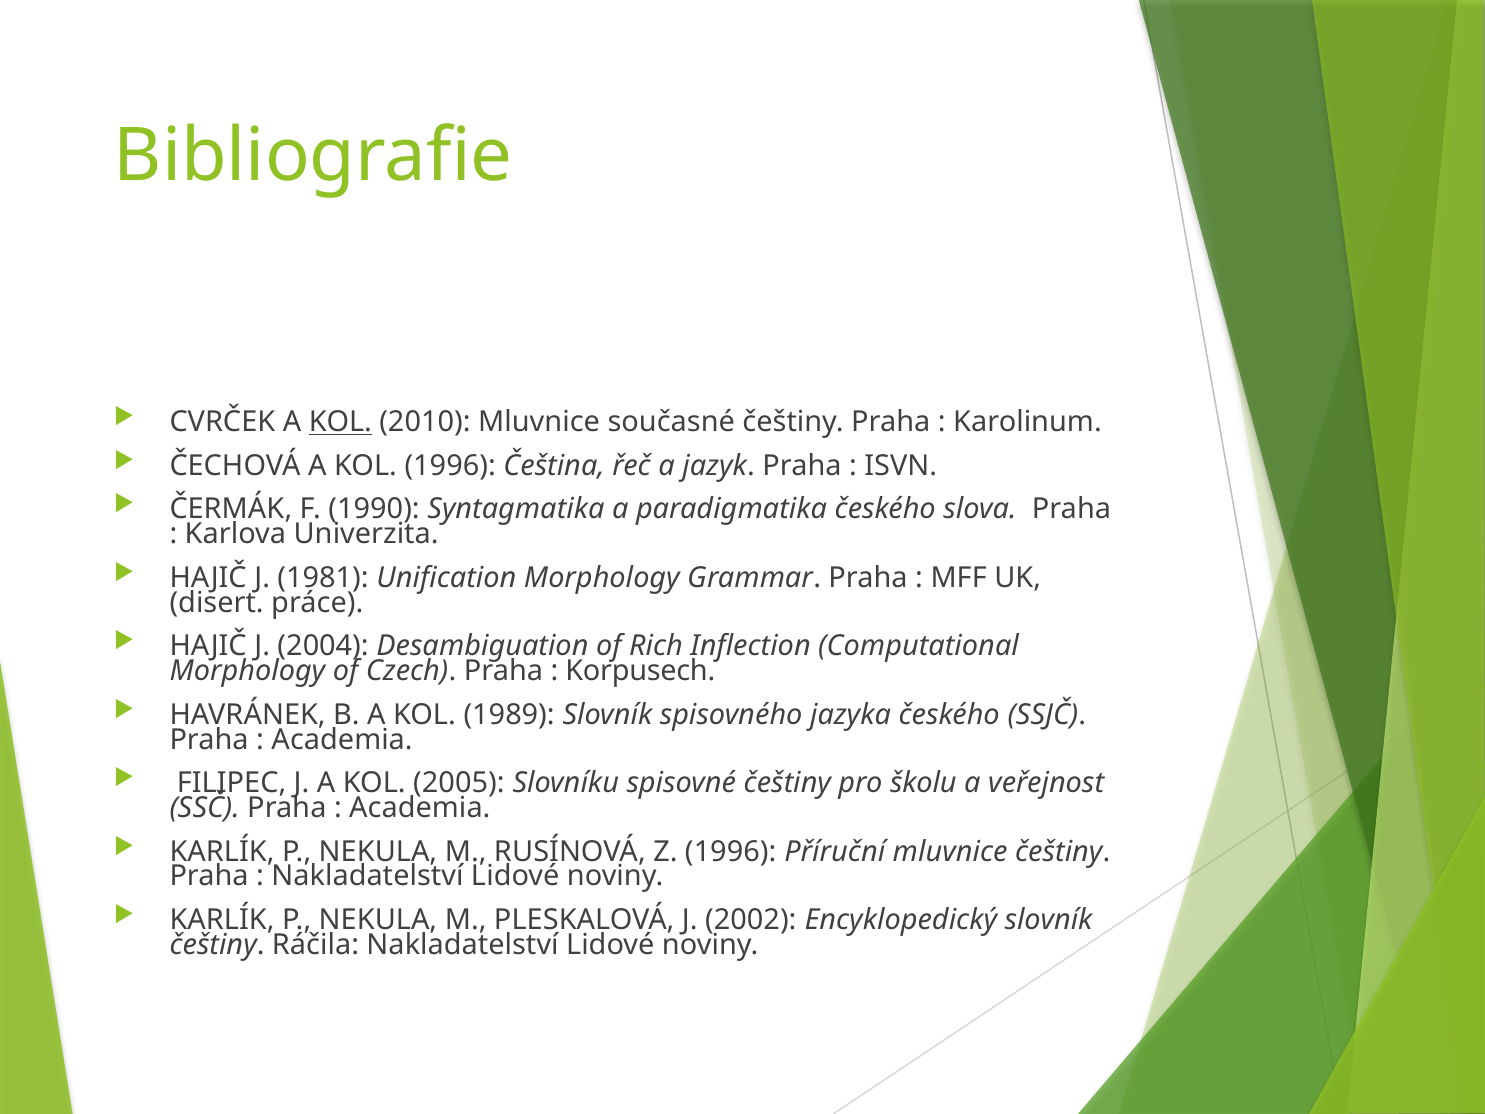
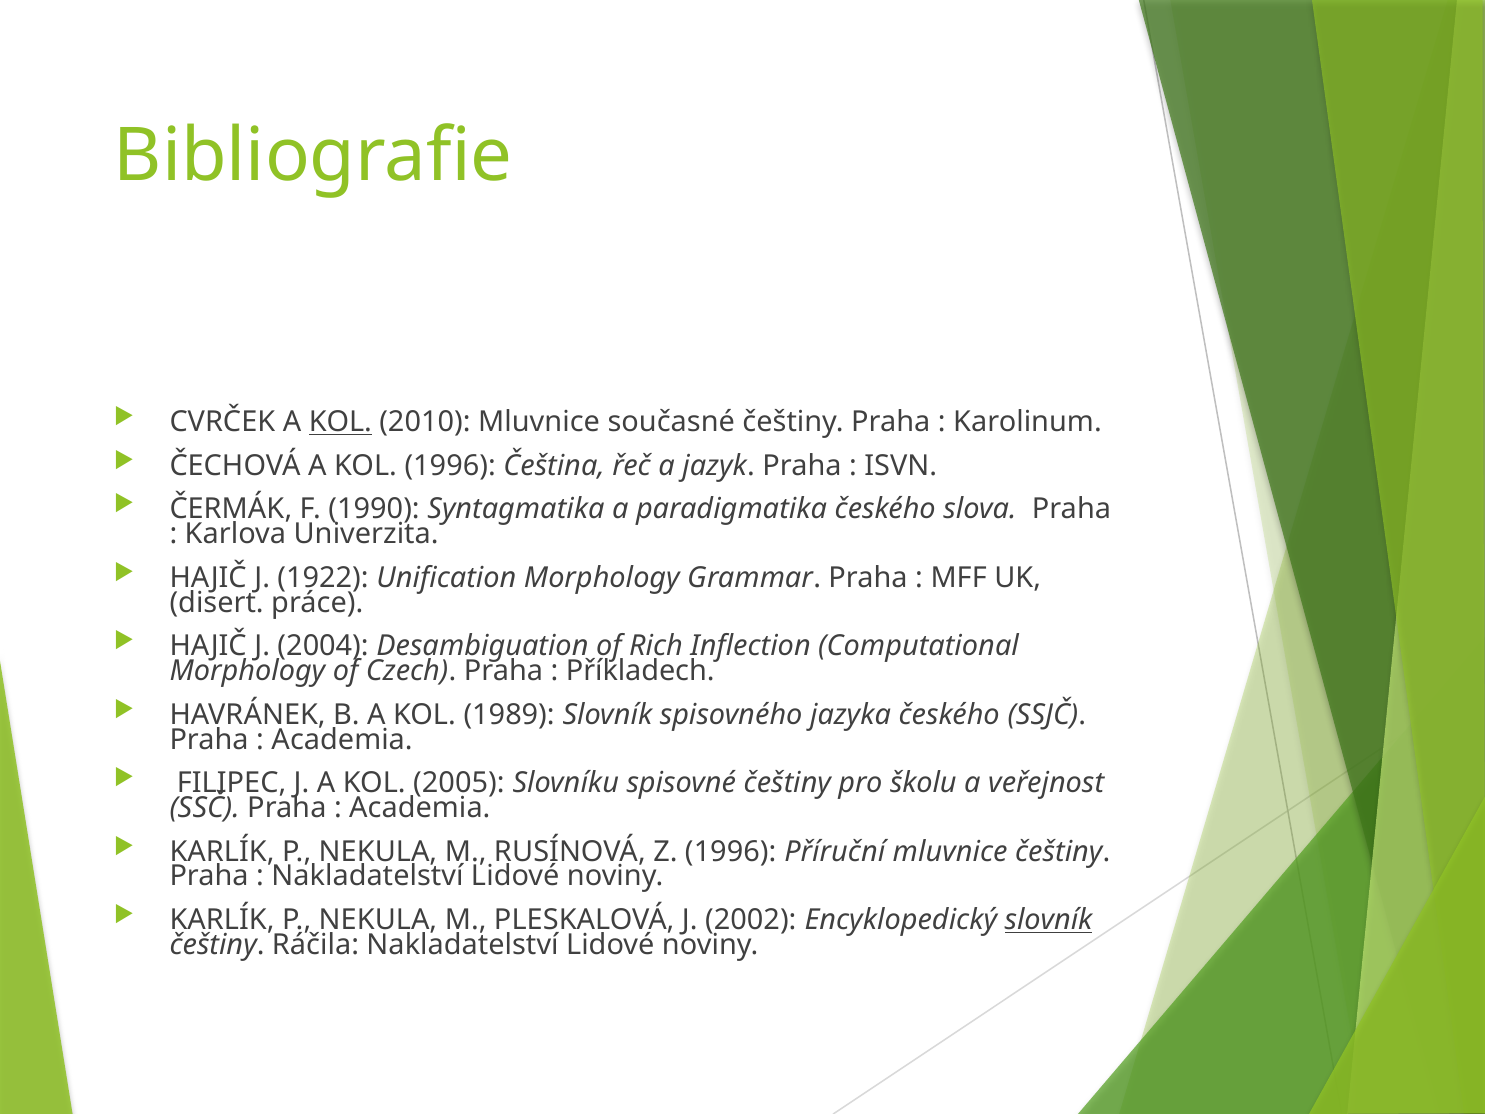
1981: 1981 -> 1922
Korpusech: Korpusech -> Příkladech
slovník at (1049, 920) underline: none -> present
